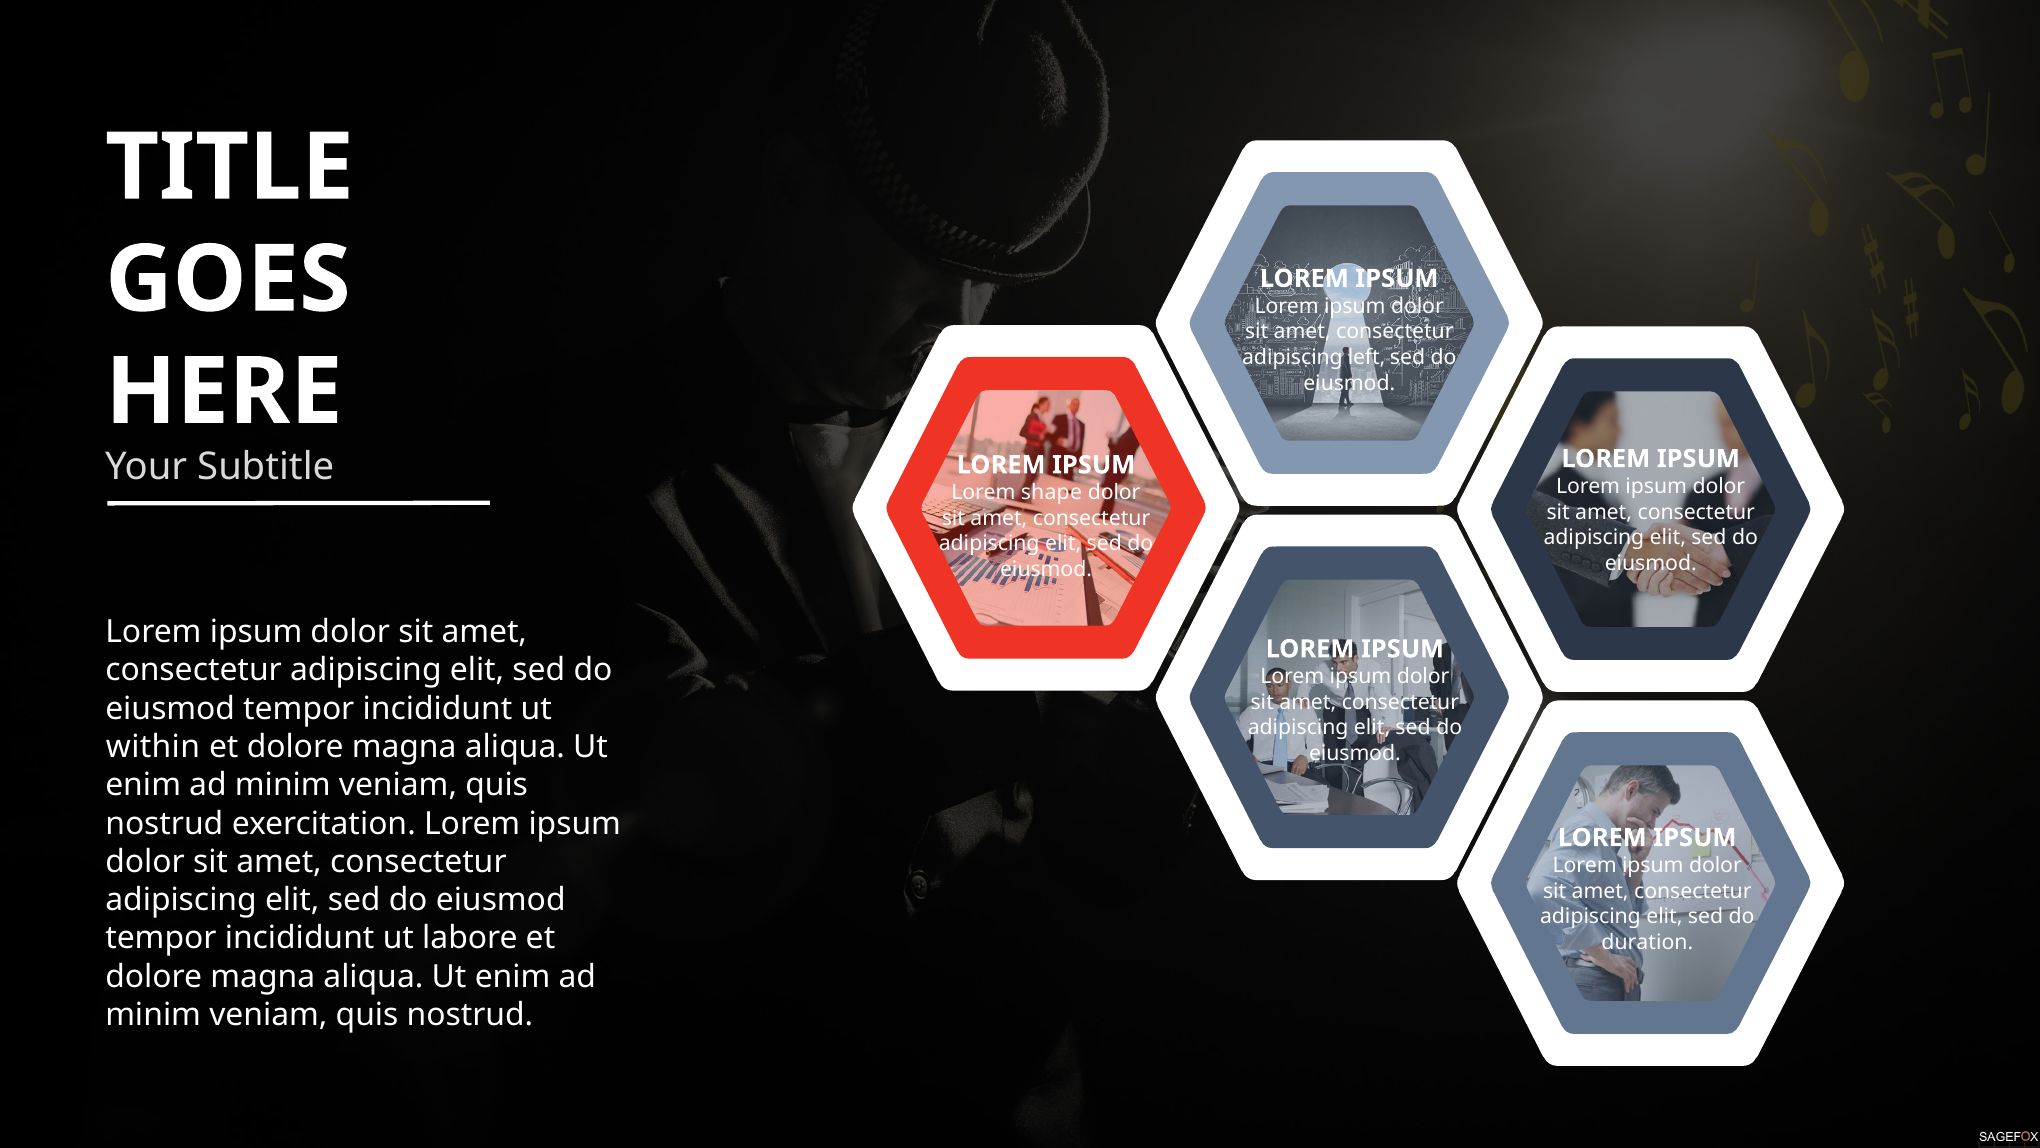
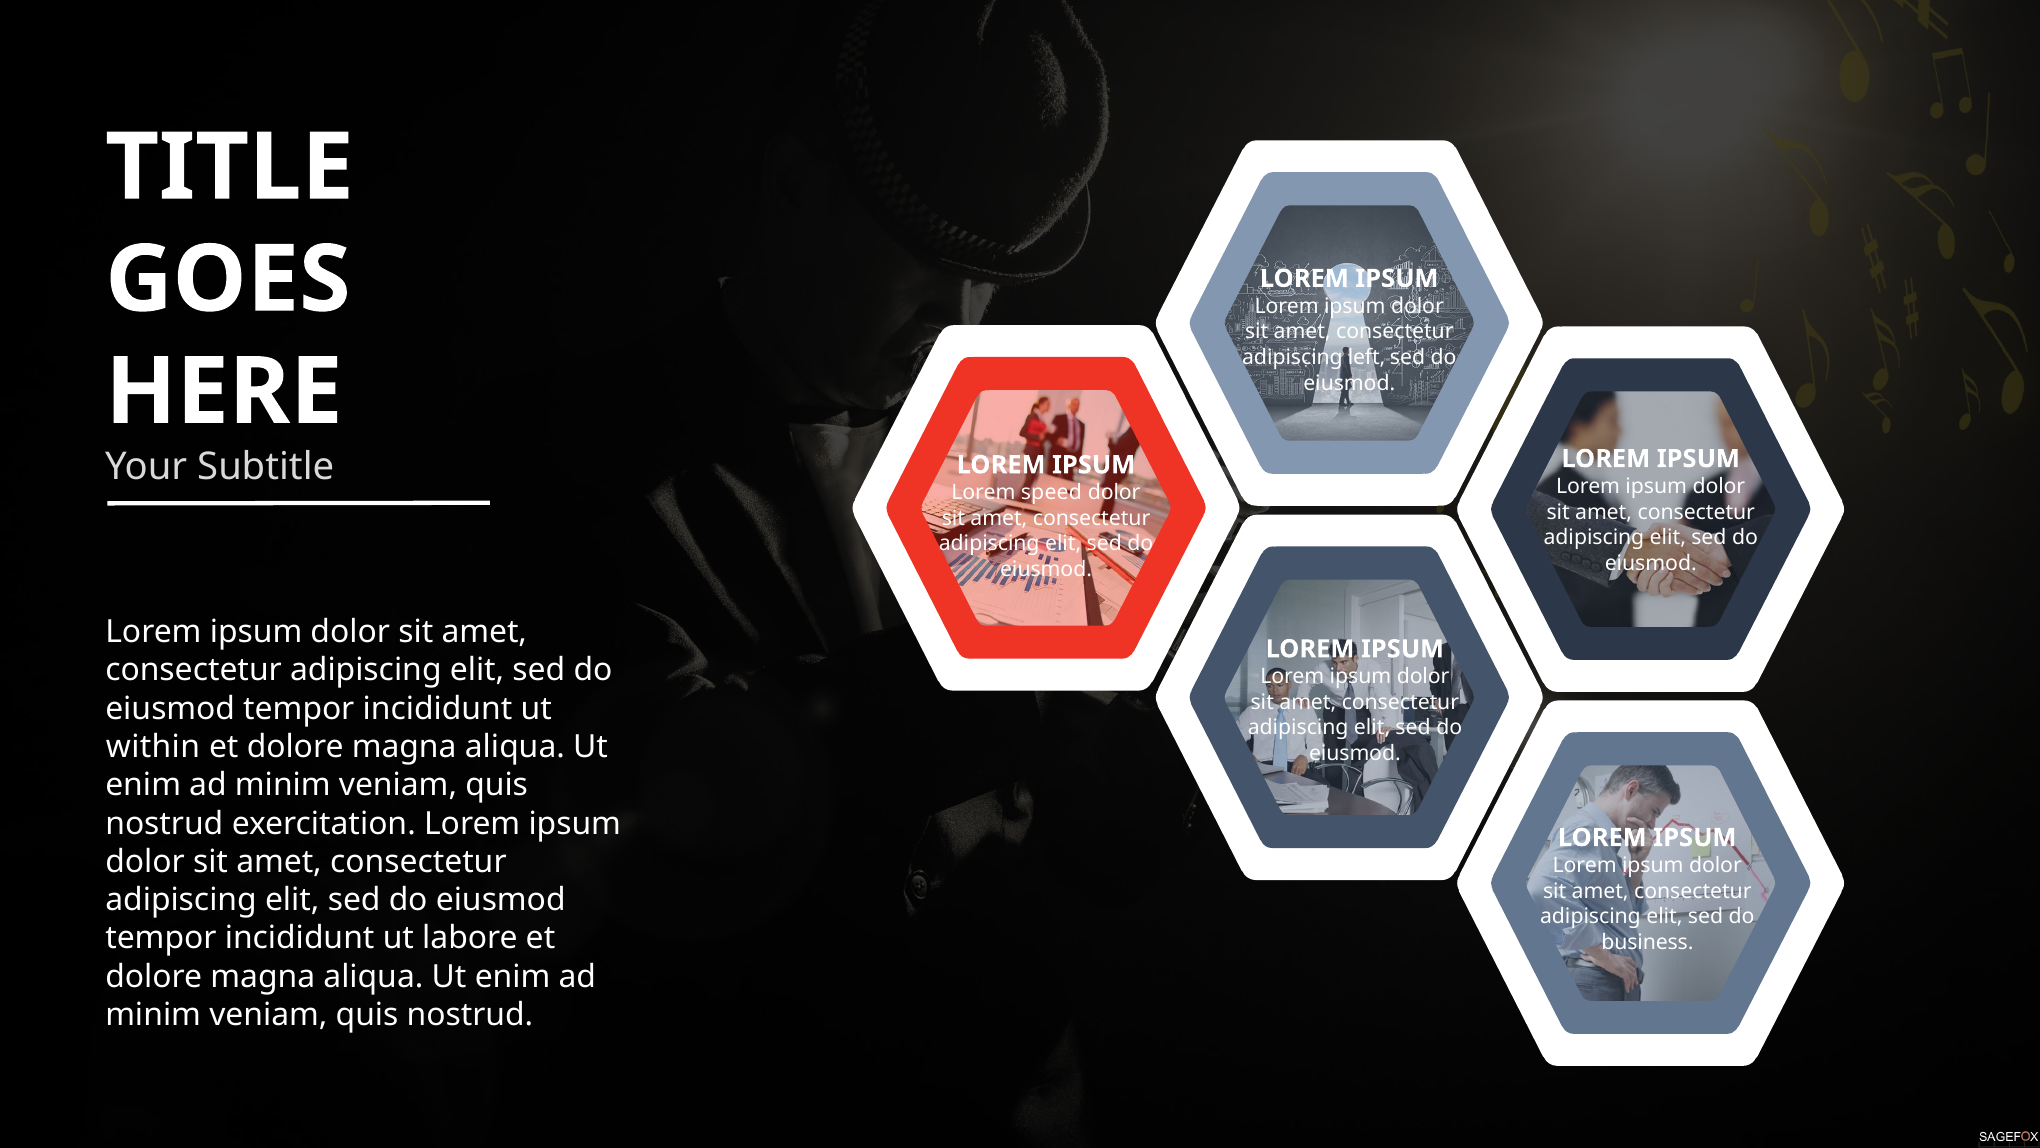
shape: shape -> speed
duration: duration -> business
